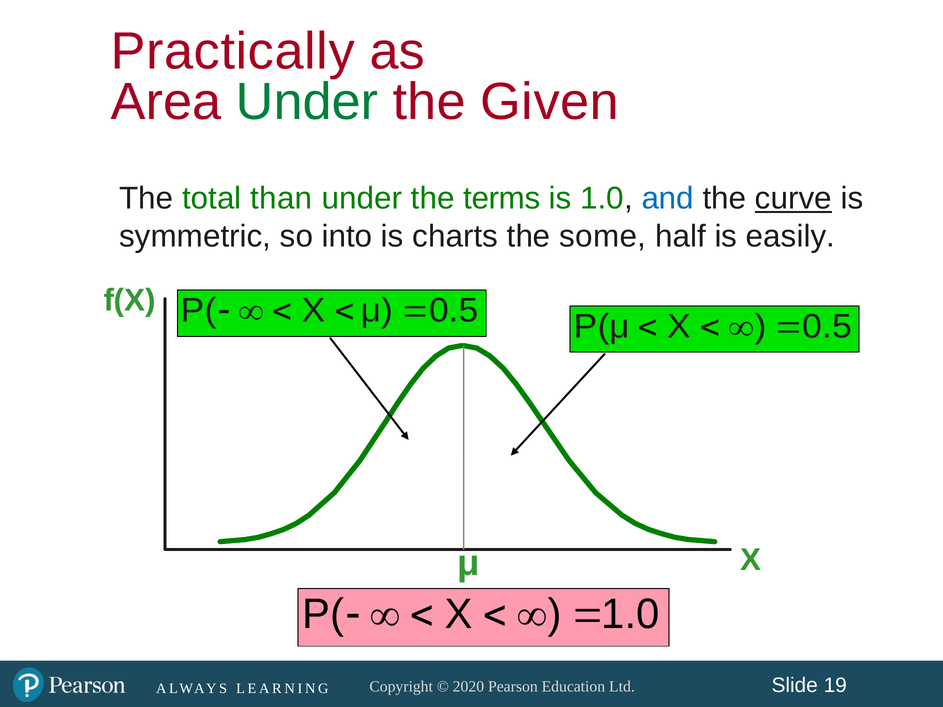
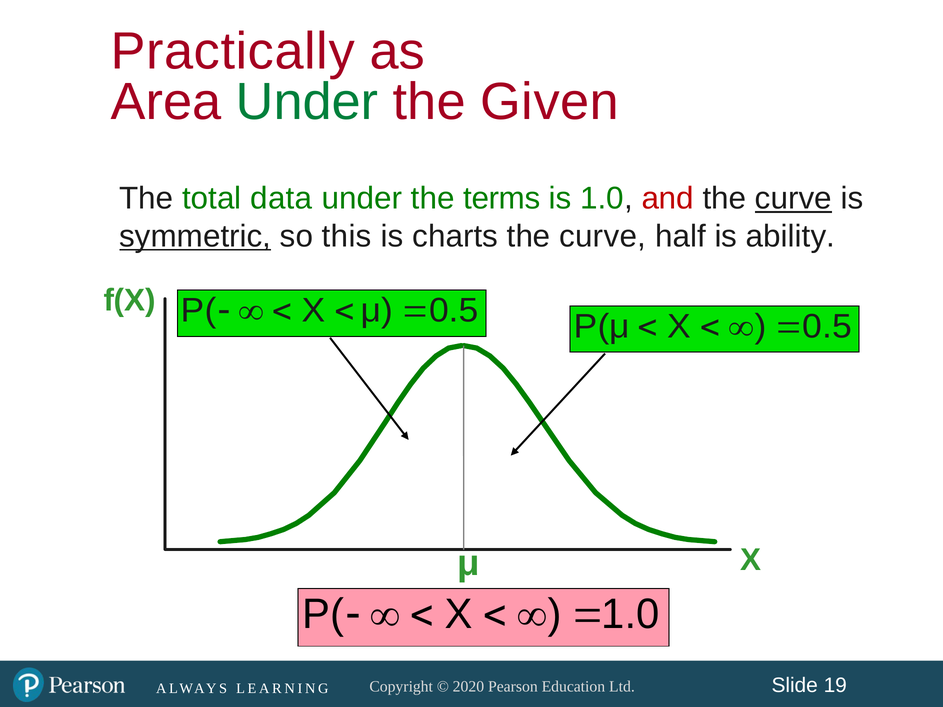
than: than -> data
and colour: blue -> red
symmetric underline: none -> present
into: into -> this
some at (603, 236): some -> curve
easily: easily -> ability
